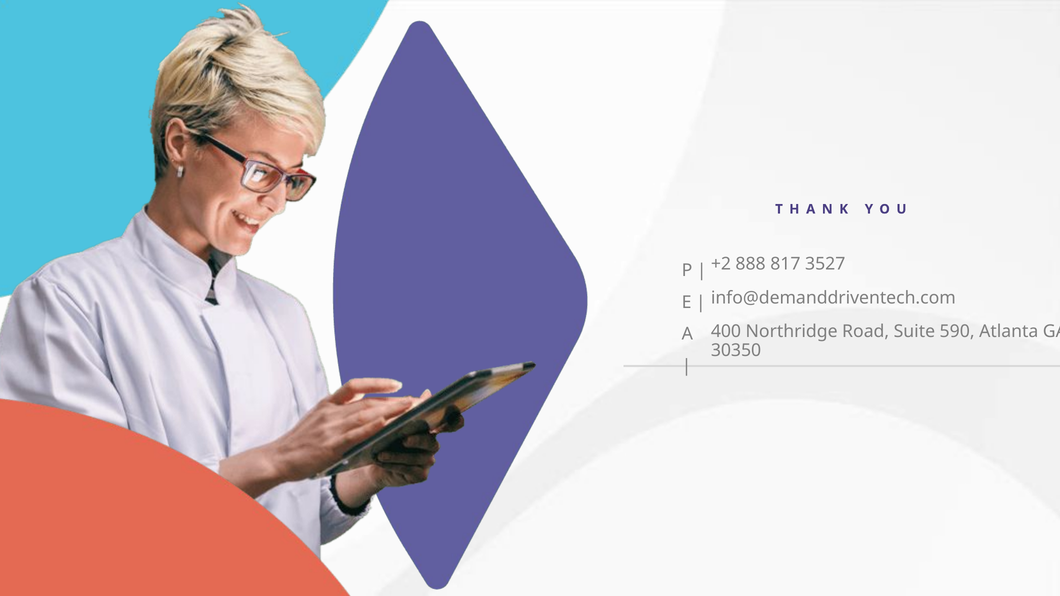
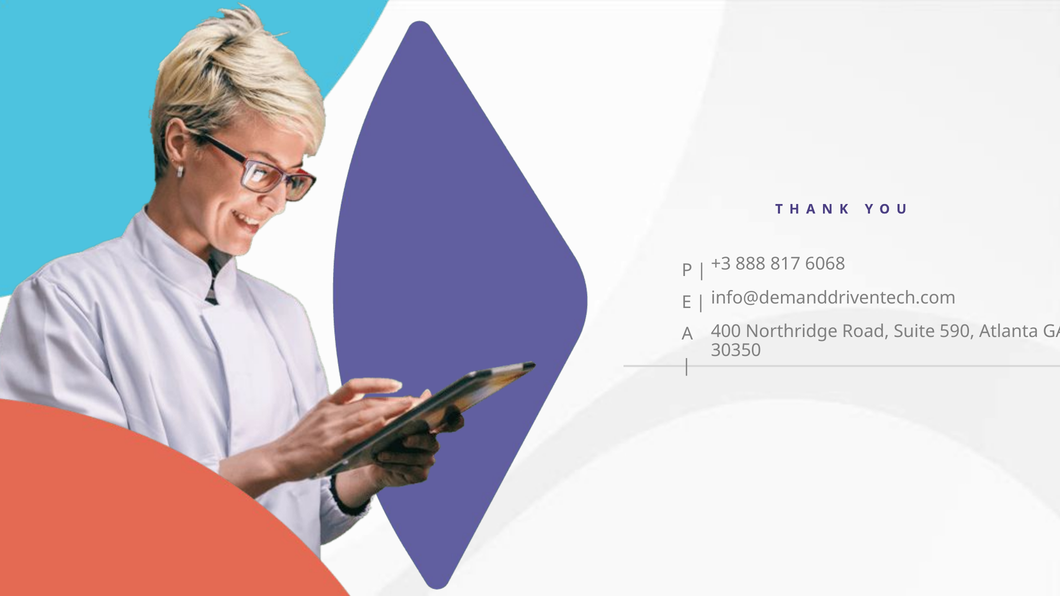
+2: +2 -> +3
3527: 3527 -> 6068
